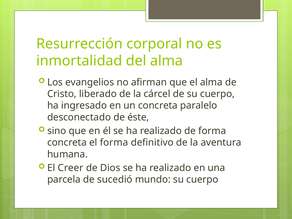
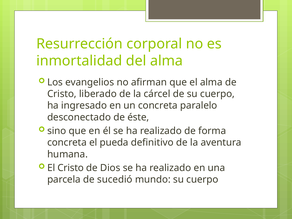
el forma: forma -> pueda
El Creer: Creer -> Cristo
